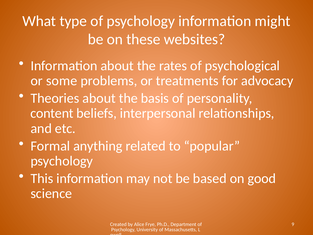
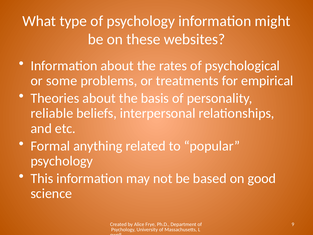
advocacy: advocacy -> empirical
content: content -> reliable
